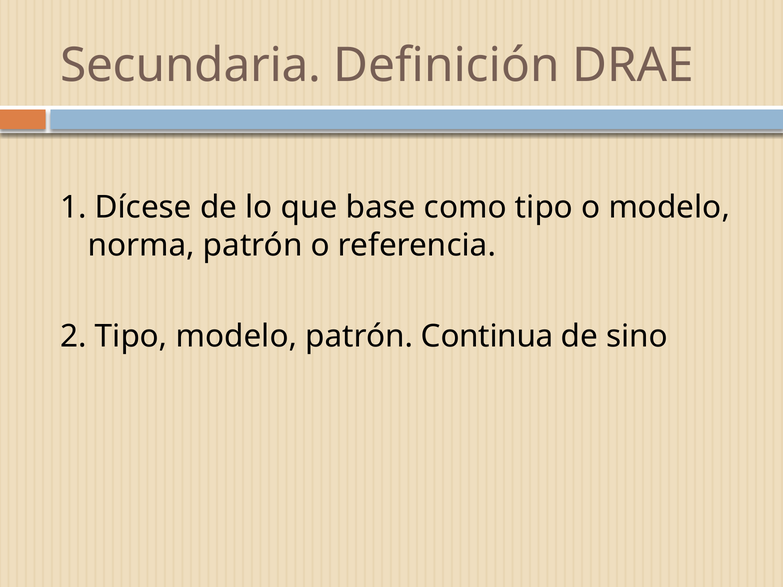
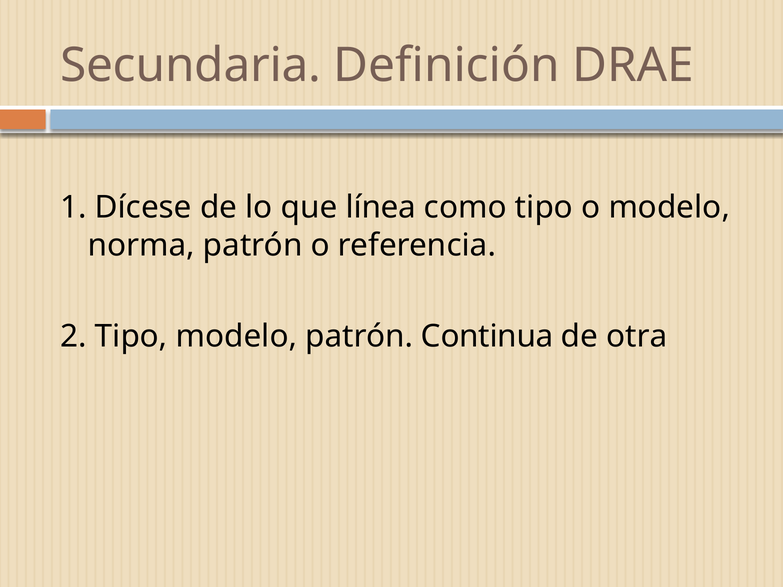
base: base -> línea
sino: sino -> otra
